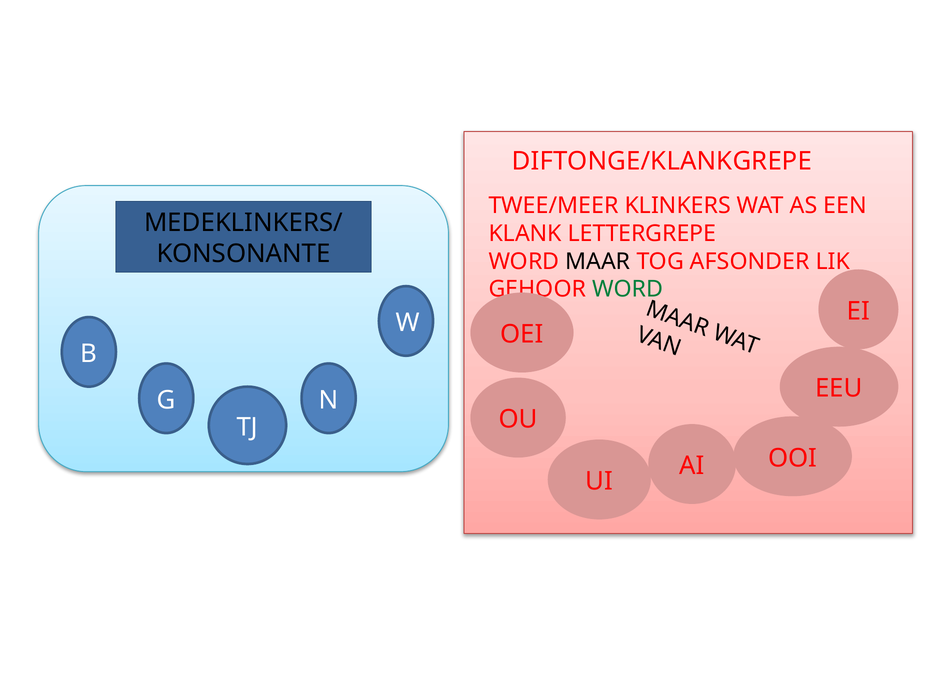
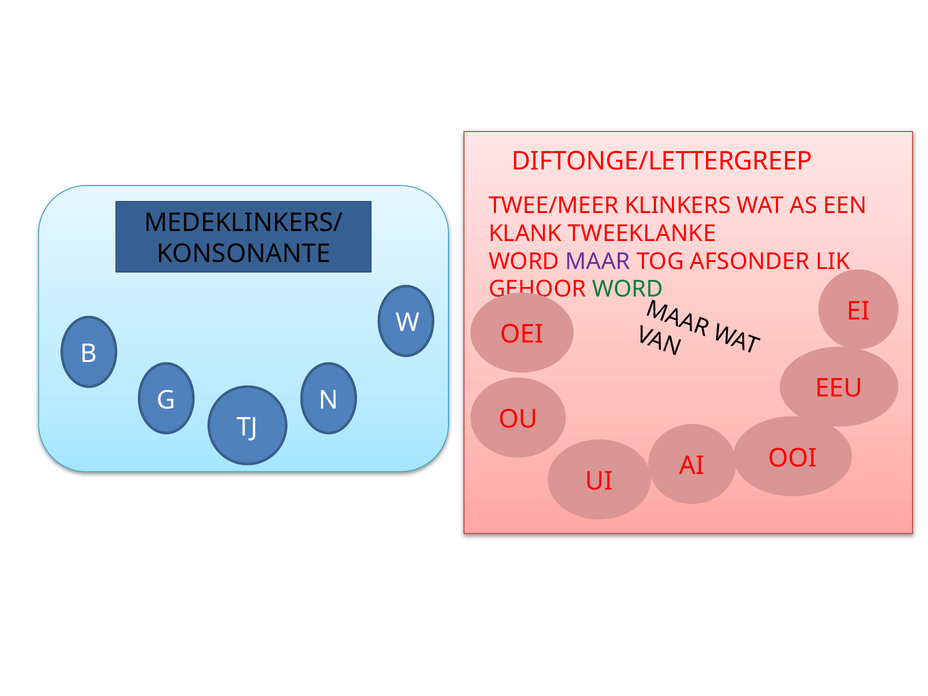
DIFTONGE/KLANKGREPE: DIFTONGE/KLANKGREPE -> DIFTONGE/LETTERGREEP
LETTERGREPE: LETTERGREPE -> TWEEKLANKE
MAAR colour: black -> purple
